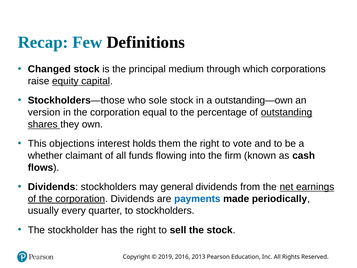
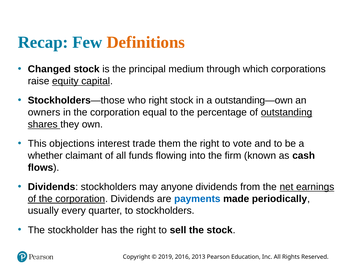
Definitions colour: black -> orange
who sole: sole -> right
version: version -> owners
holds: holds -> trade
general: general -> anyone
